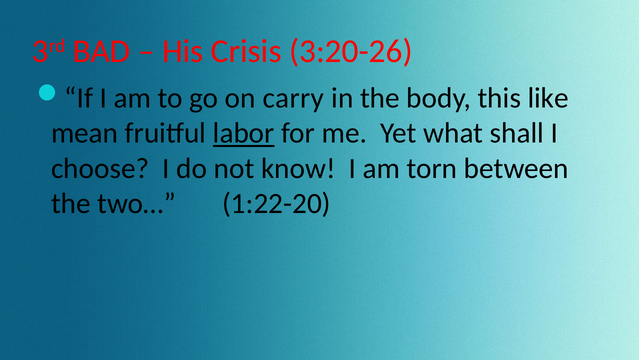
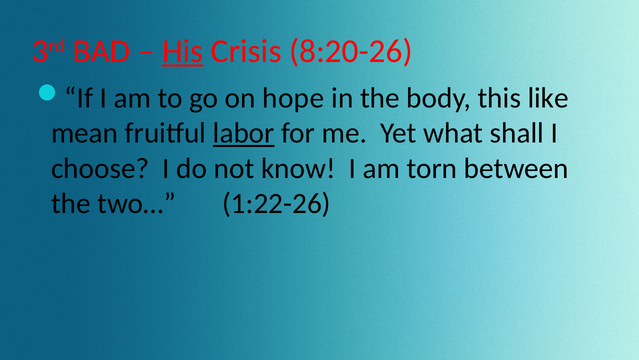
His underline: none -> present
3:20-26: 3:20-26 -> 8:20-26
carry: carry -> hope
1:22-20: 1:22-20 -> 1:22-26
